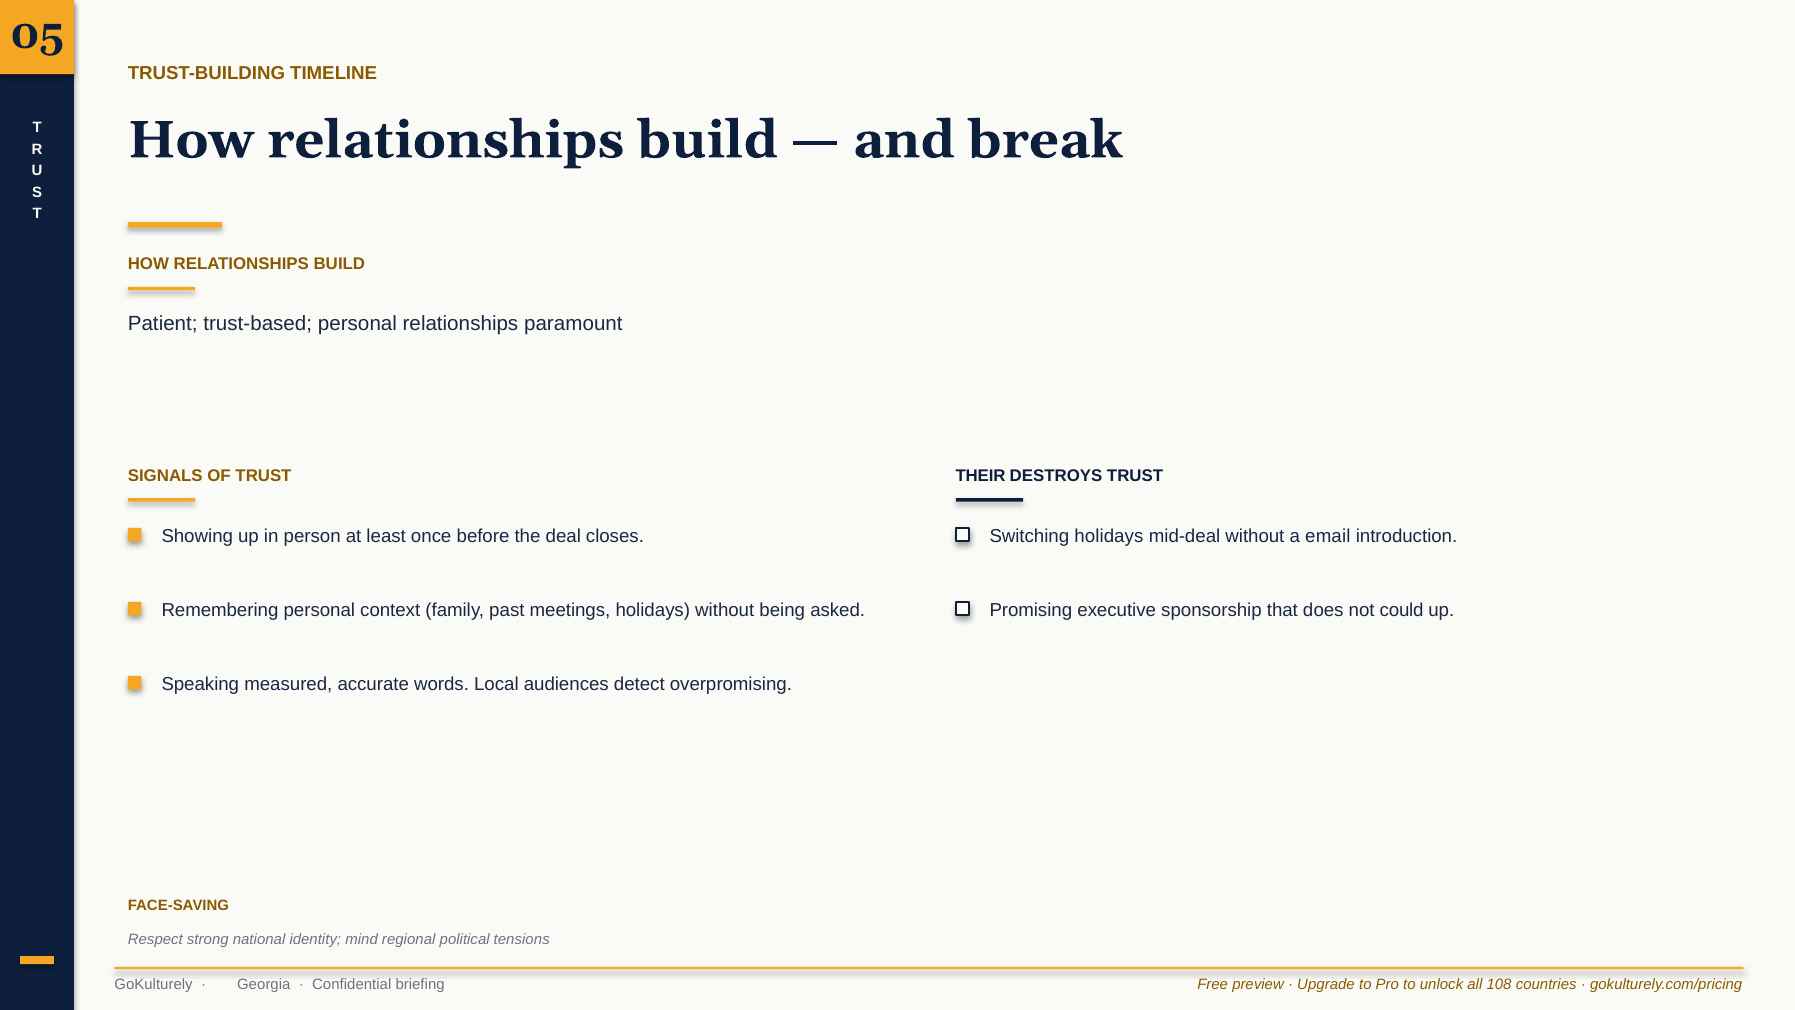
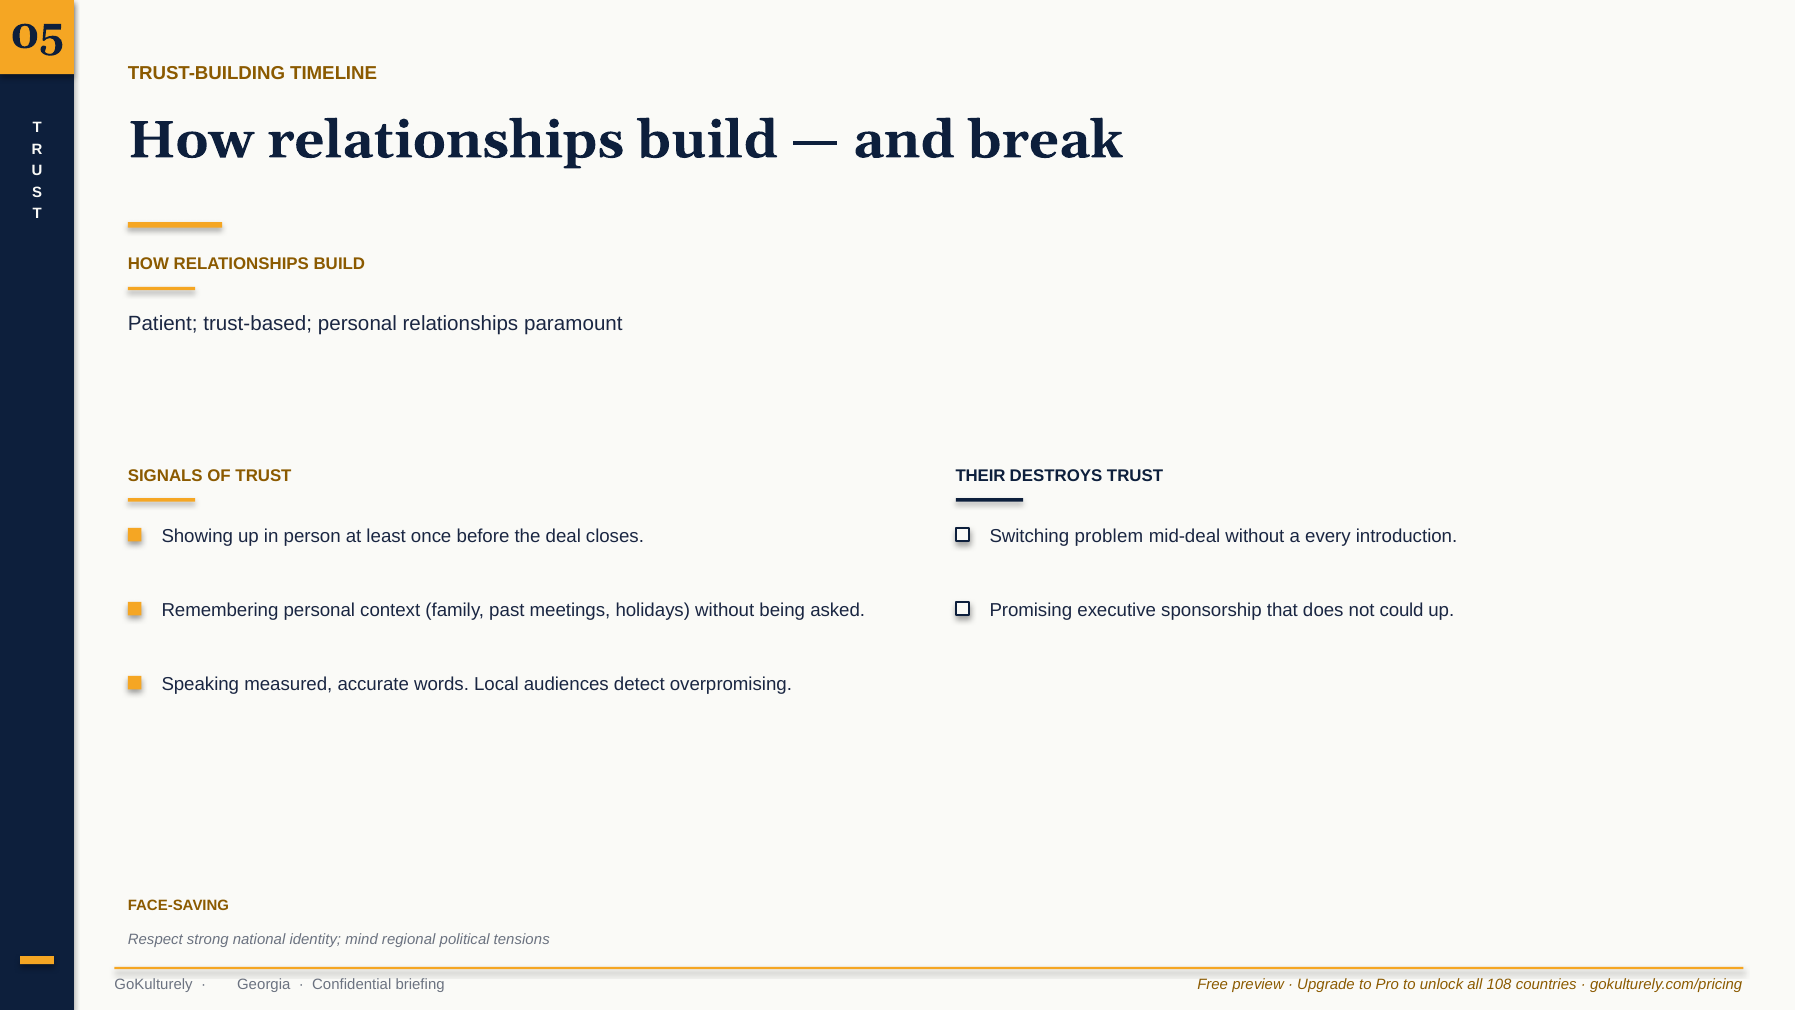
Switching holidays: holidays -> problem
email: email -> every
